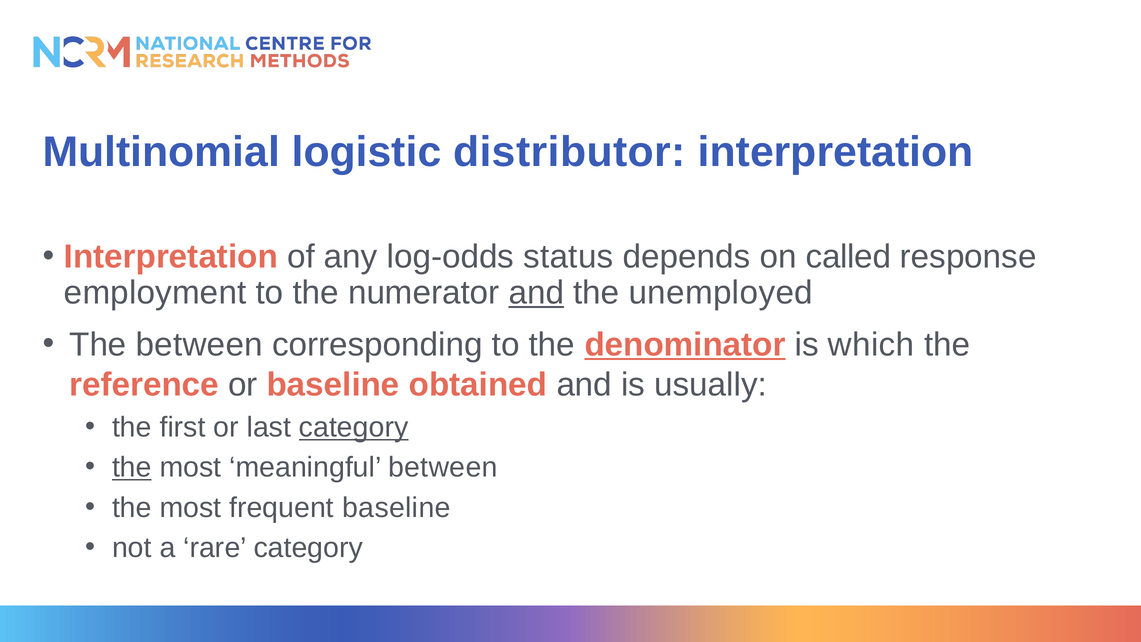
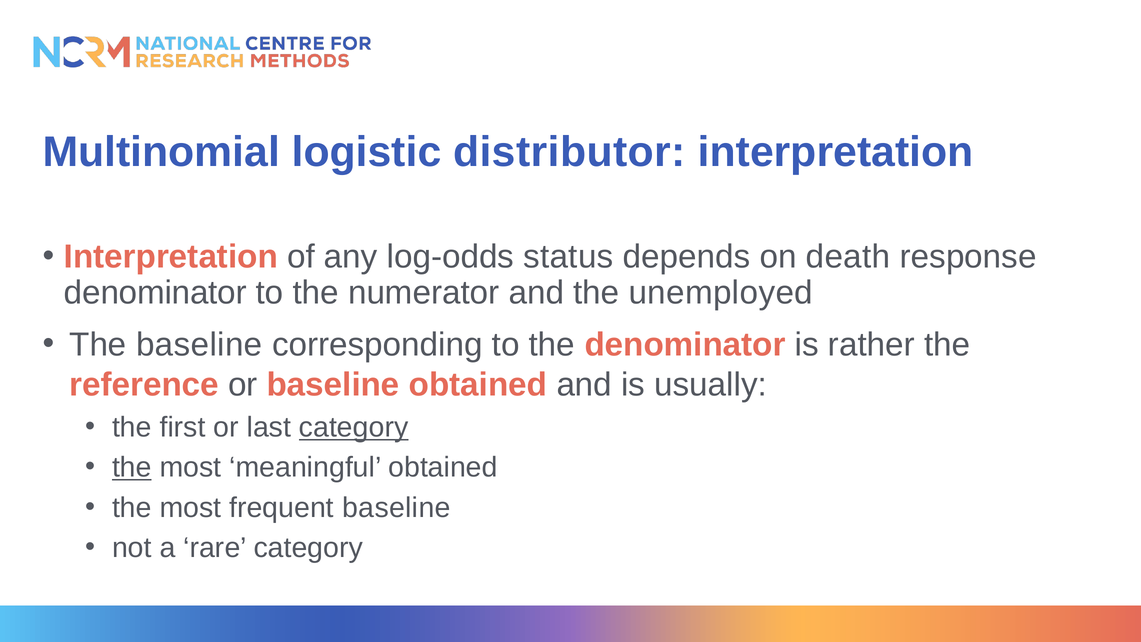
called: called -> death
employment at (155, 292): employment -> denominator
and at (536, 292) underline: present -> none
The between: between -> baseline
denominator at (685, 345) underline: present -> none
which: which -> rather
meaningful between: between -> obtained
